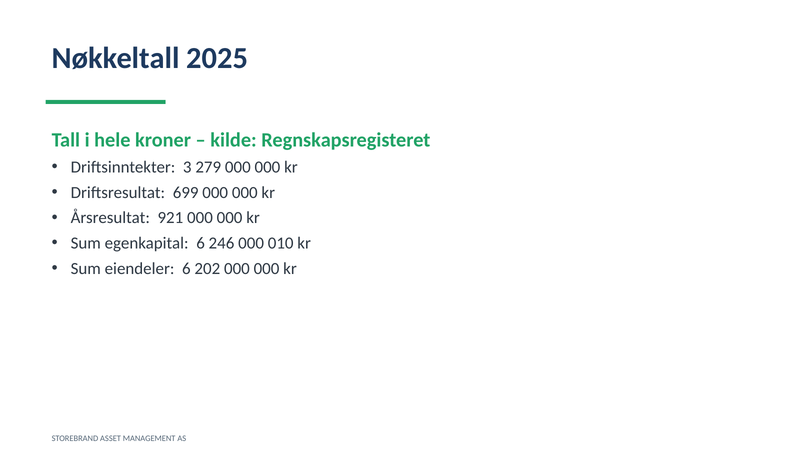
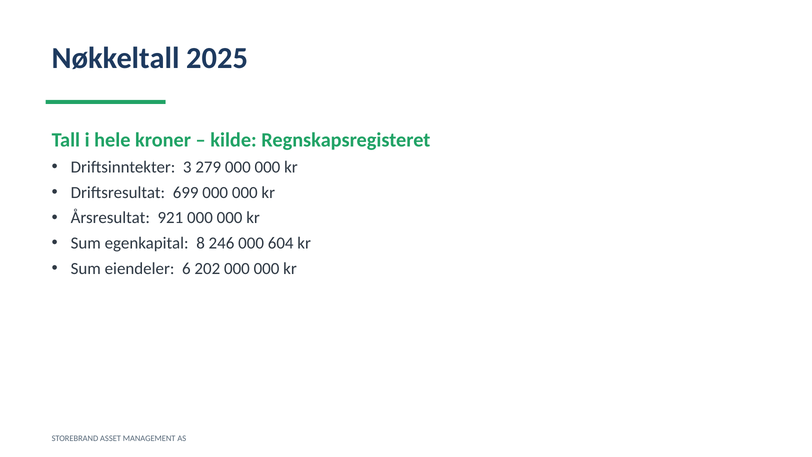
egenkapital 6: 6 -> 8
010: 010 -> 604
